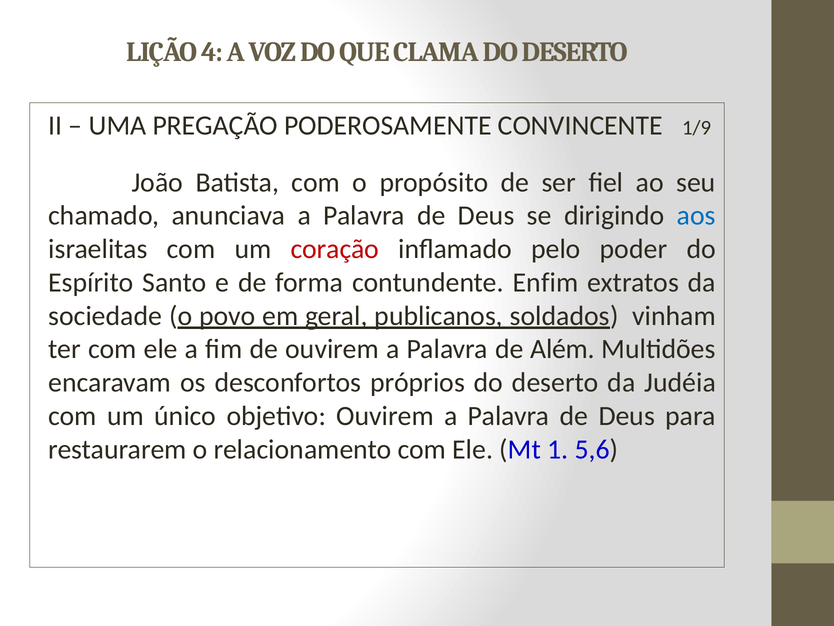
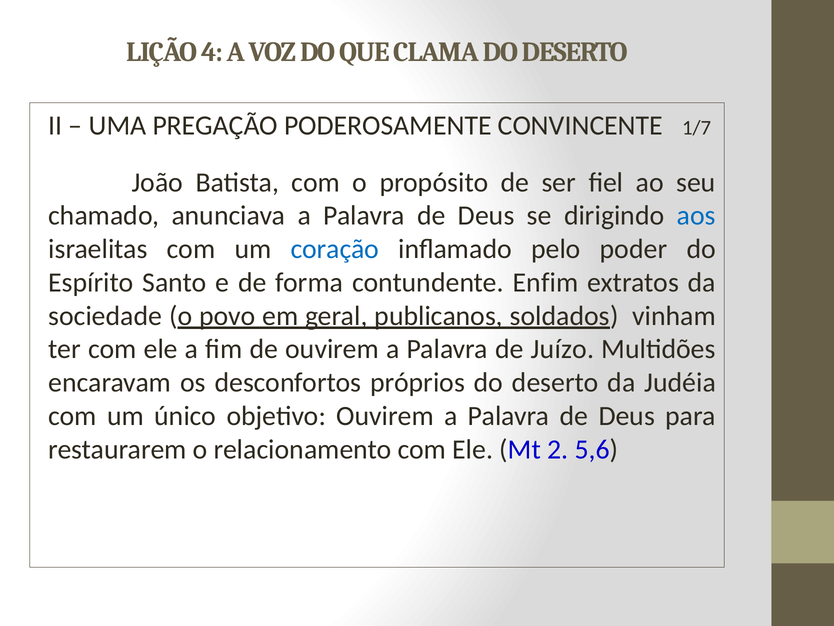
1/9: 1/9 -> 1/7
coração colour: red -> blue
Além: Além -> Juízo
1: 1 -> 2
